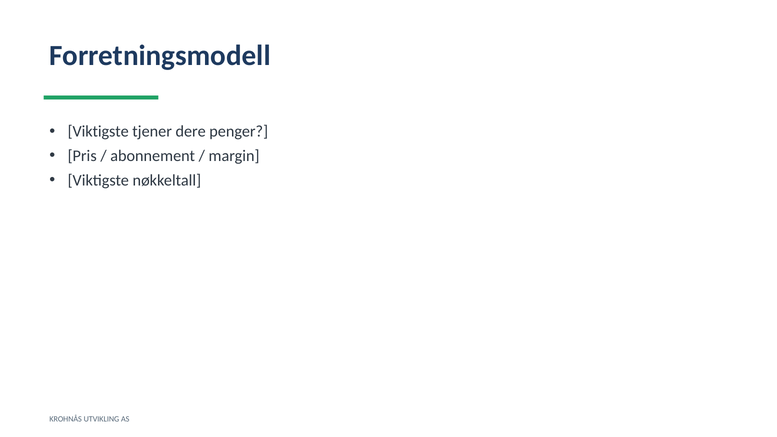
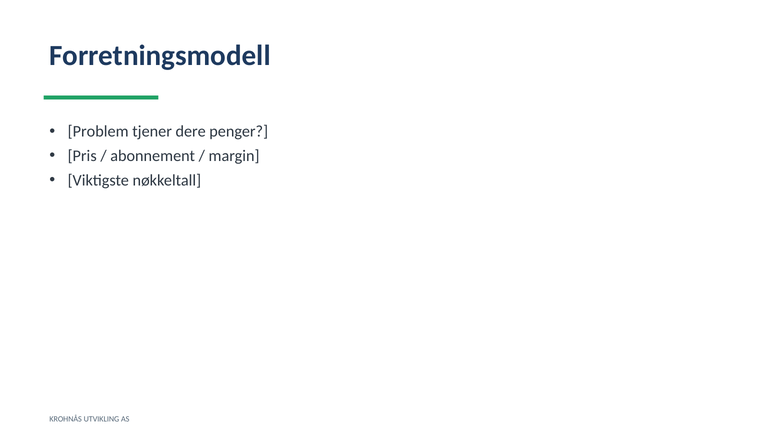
Viktigste at (98, 132): Viktigste -> Problem
